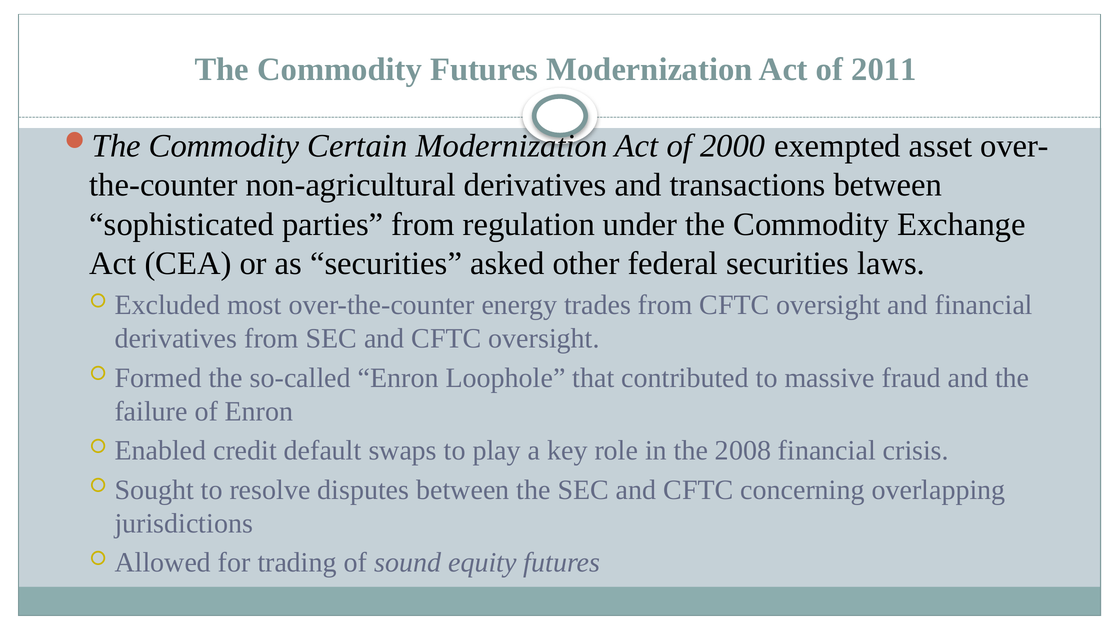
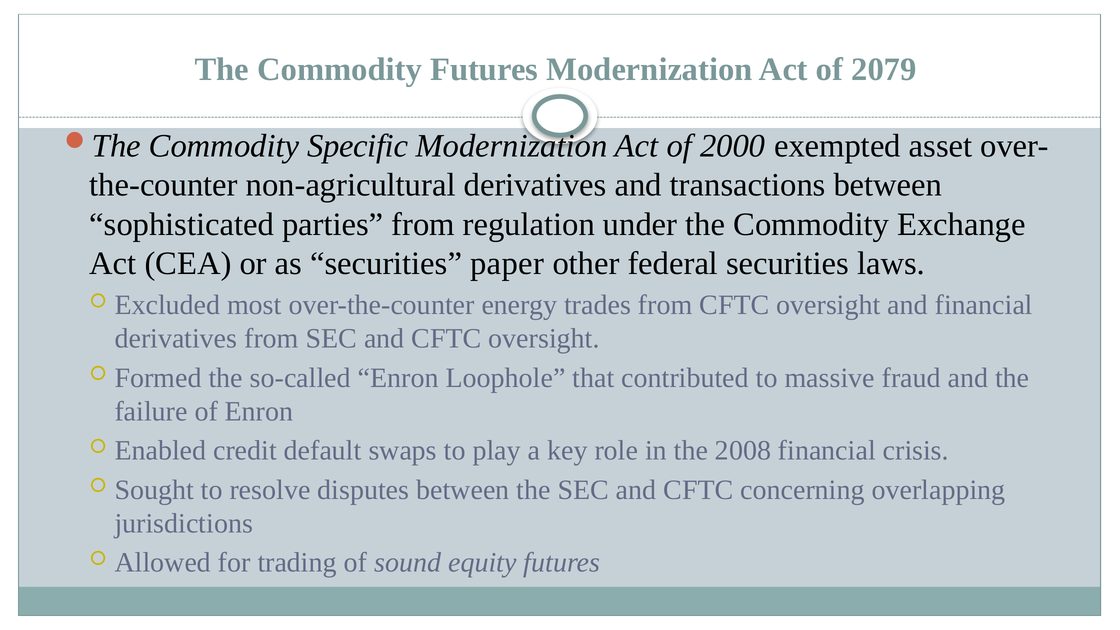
2011: 2011 -> 2079
Certain: Certain -> Specific
asked: asked -> paper
